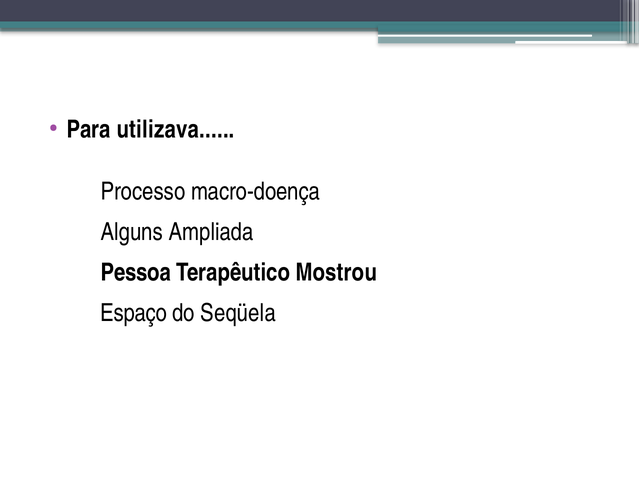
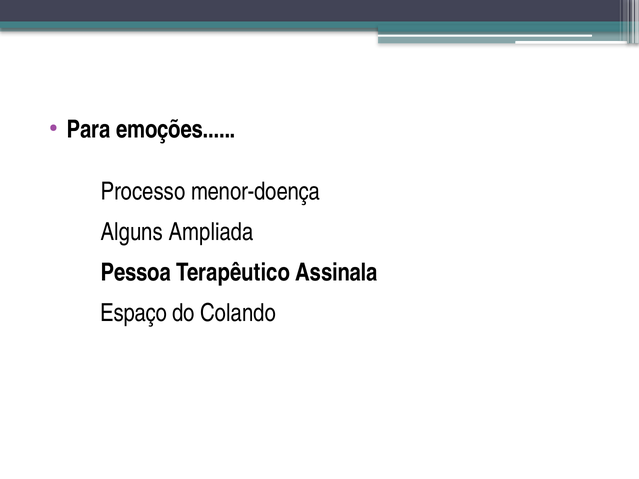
utilizava: utilizava -> emoções
macro-doença: macro-doença -> menor-doença
Mostrou: Mostrou -> Assinala
Seqüela: Seqüela -> Colando
